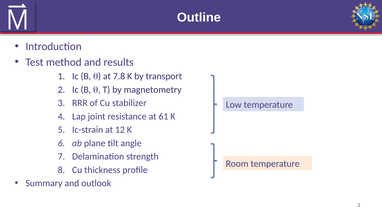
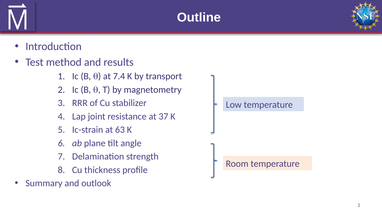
7.8: 7.8 -> 7.4
61: 61 -> 37
12: 12 -> 63
